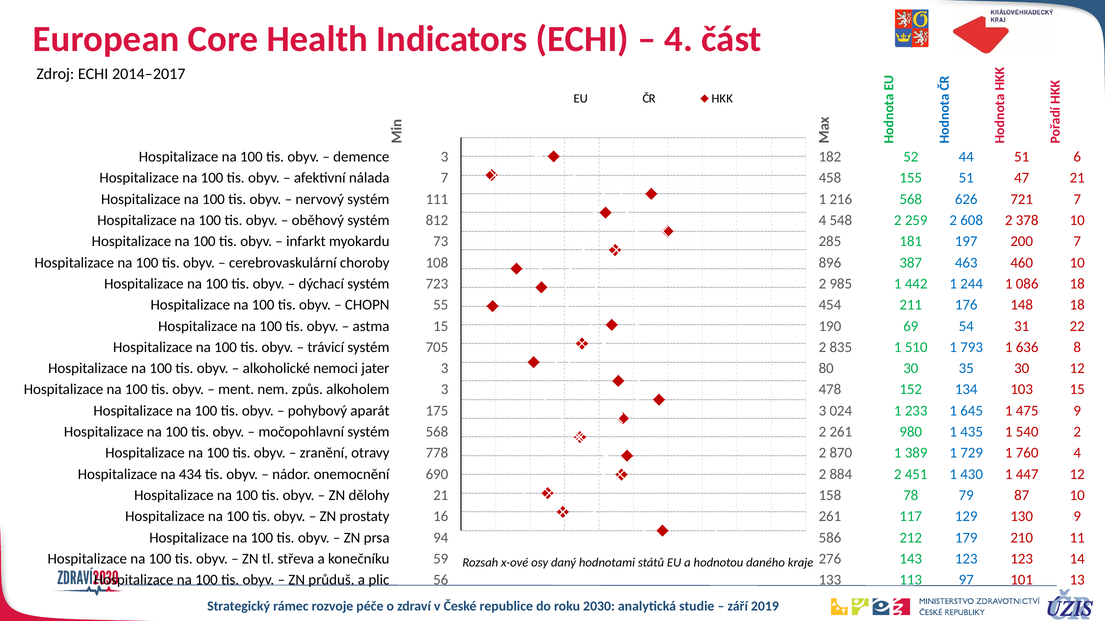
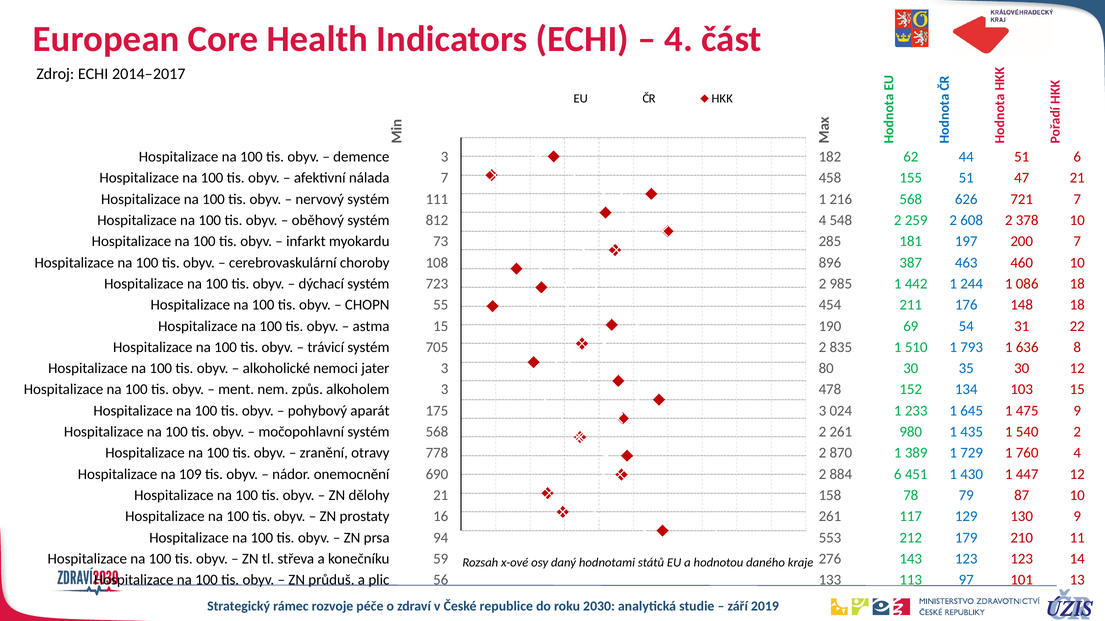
52: 52 -> 62
434: 434 -> 109
884 2: 2 -> 6
586: 586 -> 553
